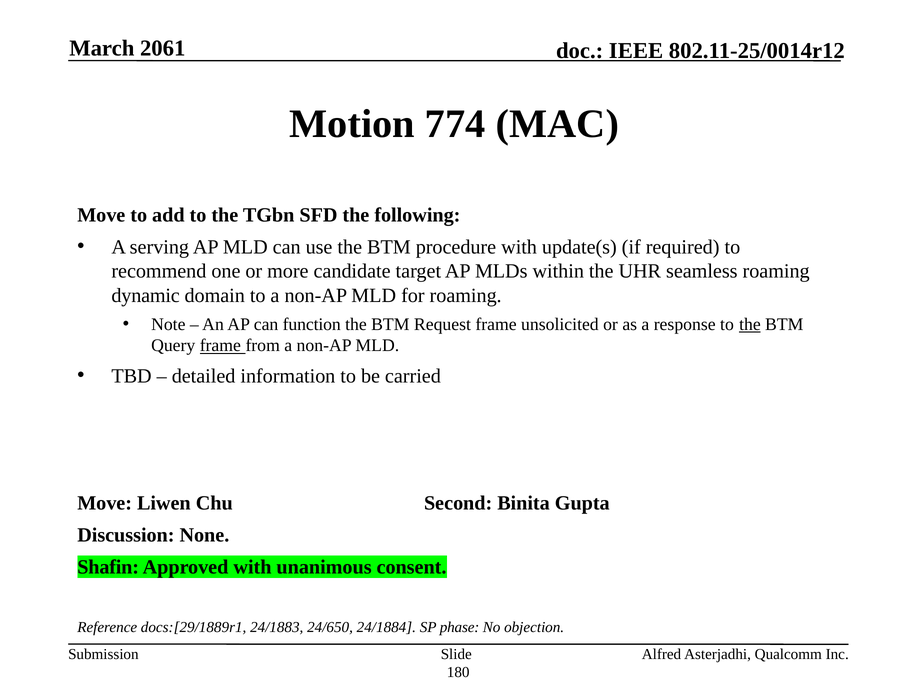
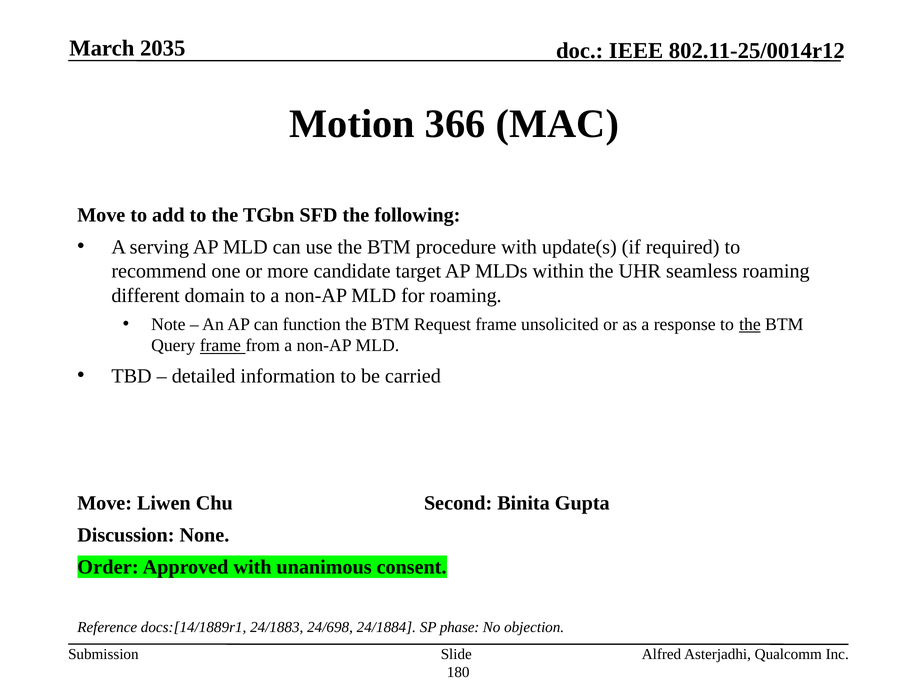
2061: 2061 -> 2035
774: 774 -> 366
dynamic: dynamic -> different
Shafin: Shafin -> Order
docs:[29/1889r1: docs:[29/1889r1 -> docs:[14/1889r1
24/650: 24/650 -> 24/698
